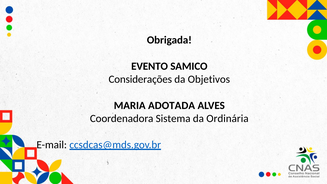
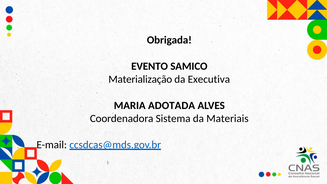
Considerações: Considerações -> Materialização
Objetivos: Objetivos -> Executiva
Ordinária: Ordinária -> Materiais
